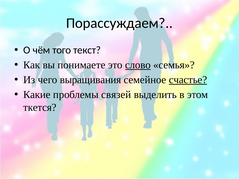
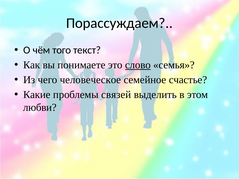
выращивания: выращивания -> человеческое
счастье underline: present -> none
ткется: ткется -> любви
